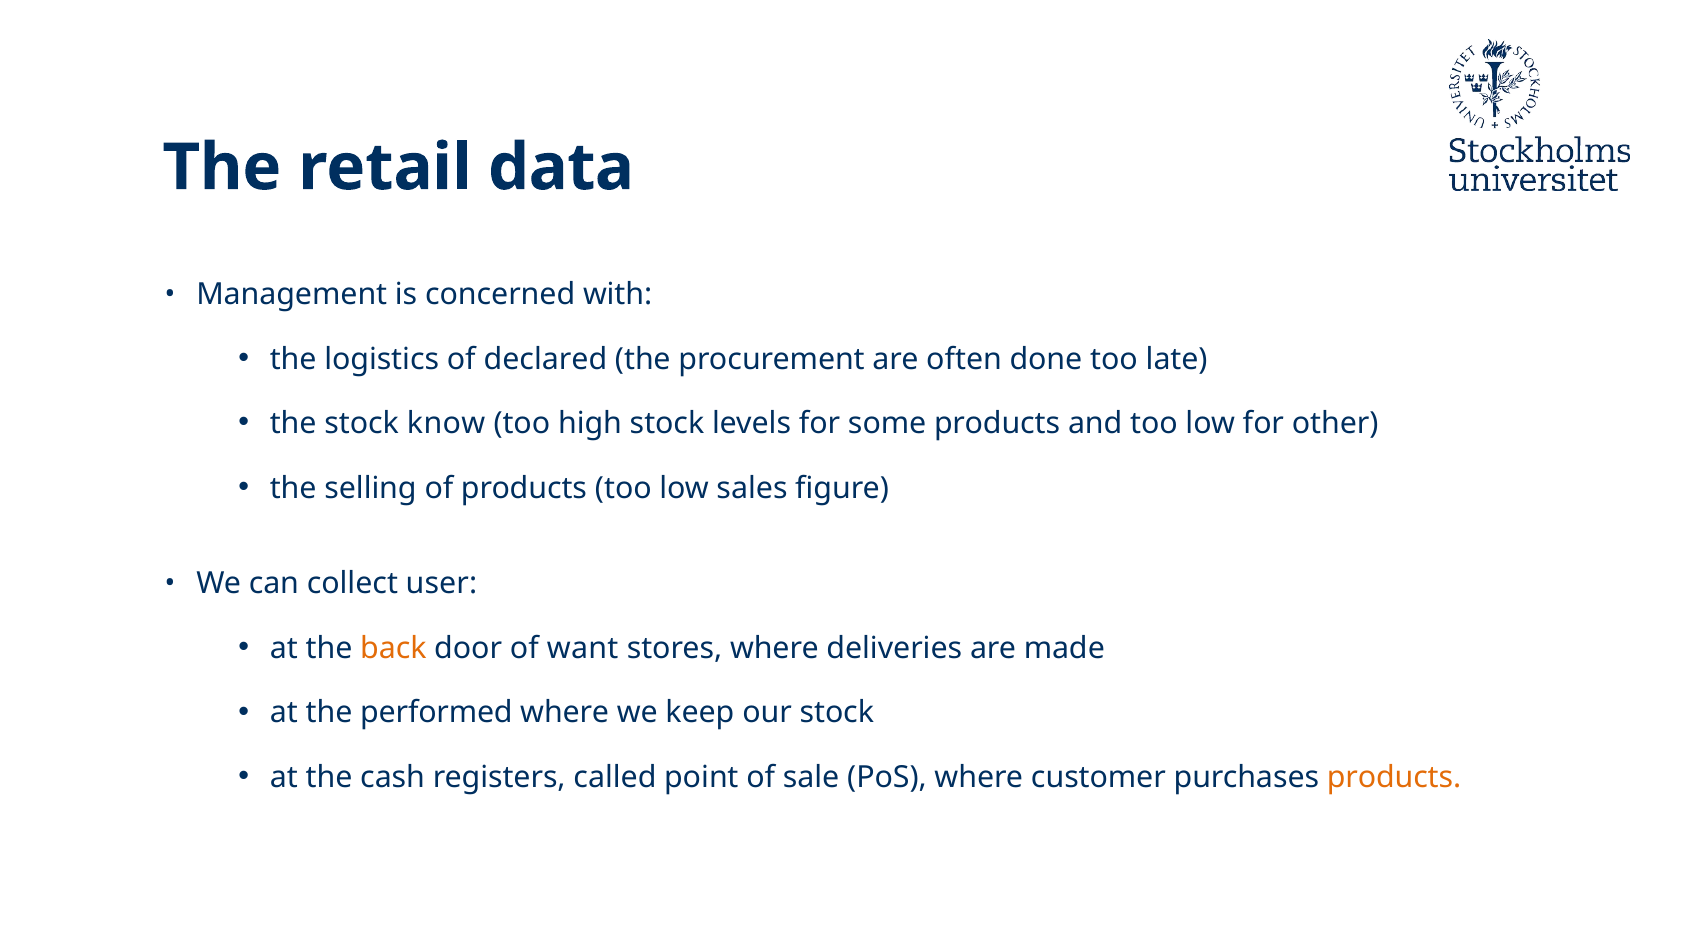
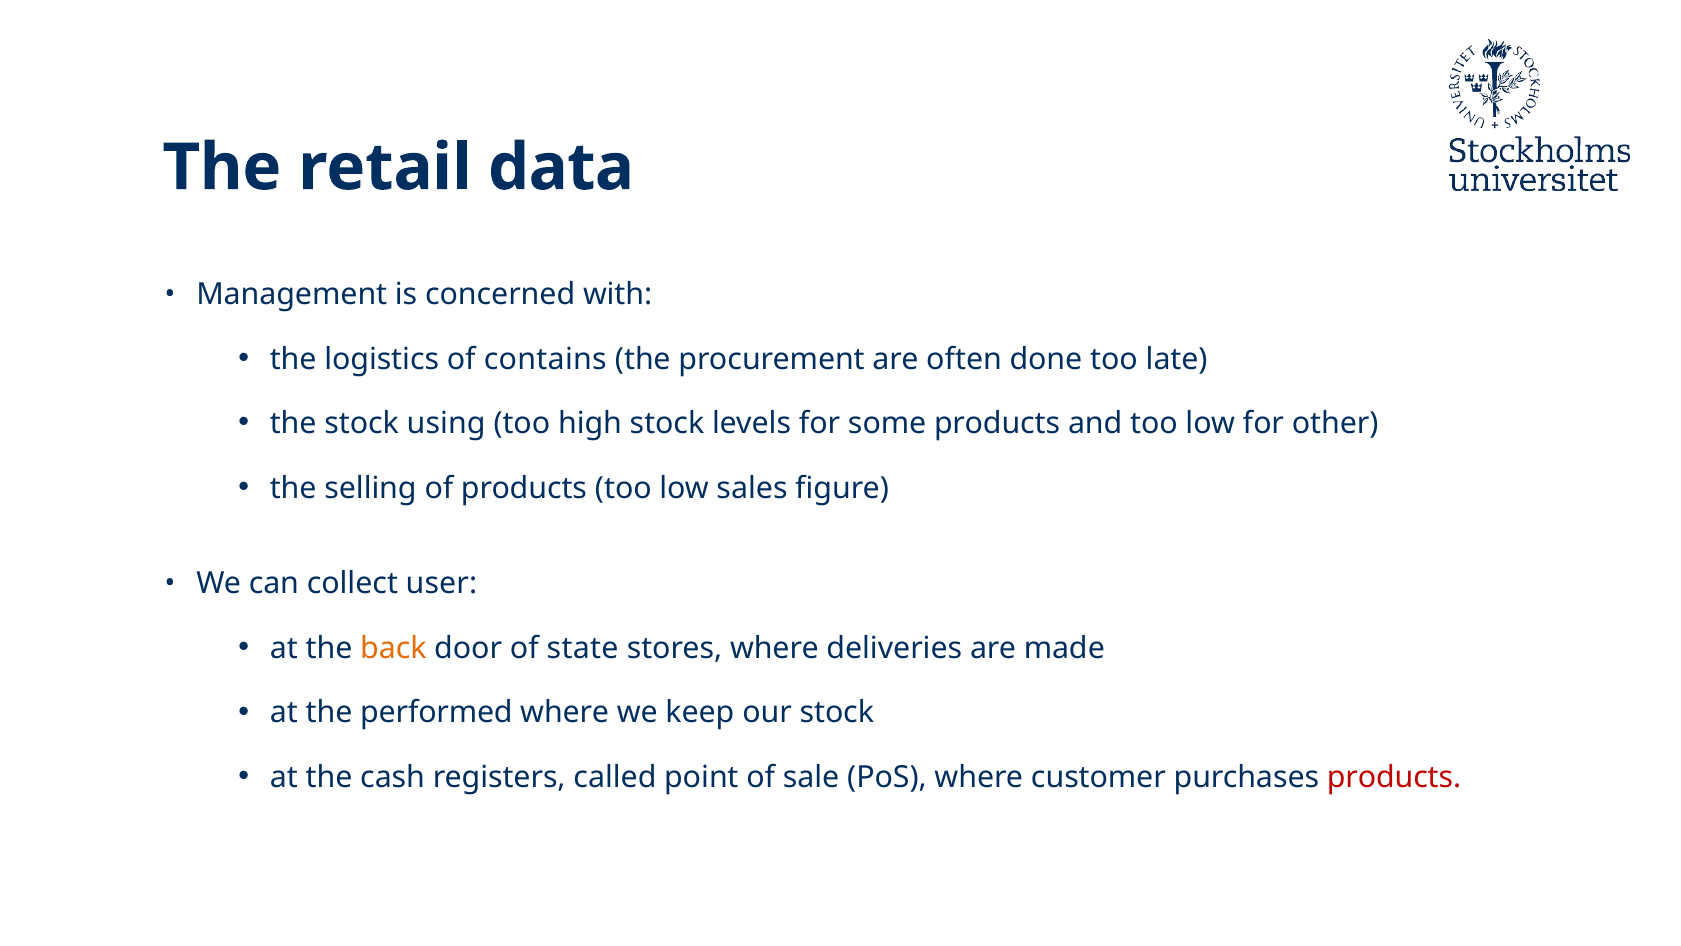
declared: declared -> contains
know: know -> using
want: want -> state
products at (1394, 777) colour: orange -> red
